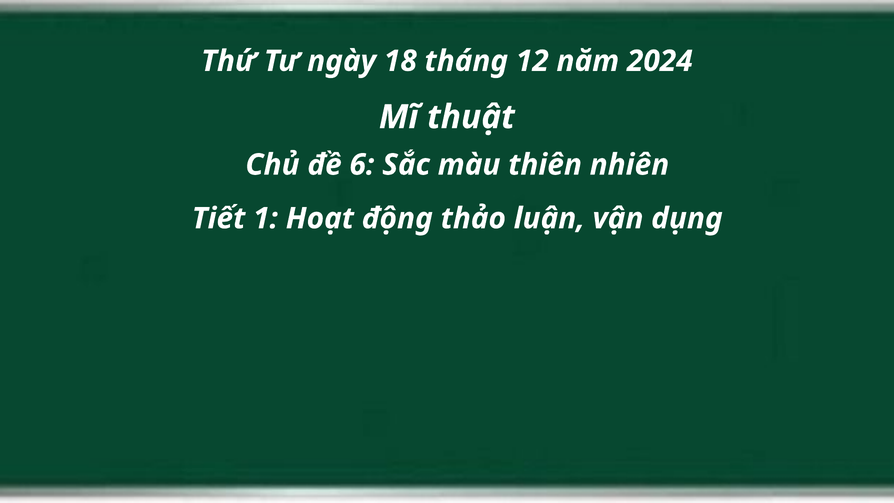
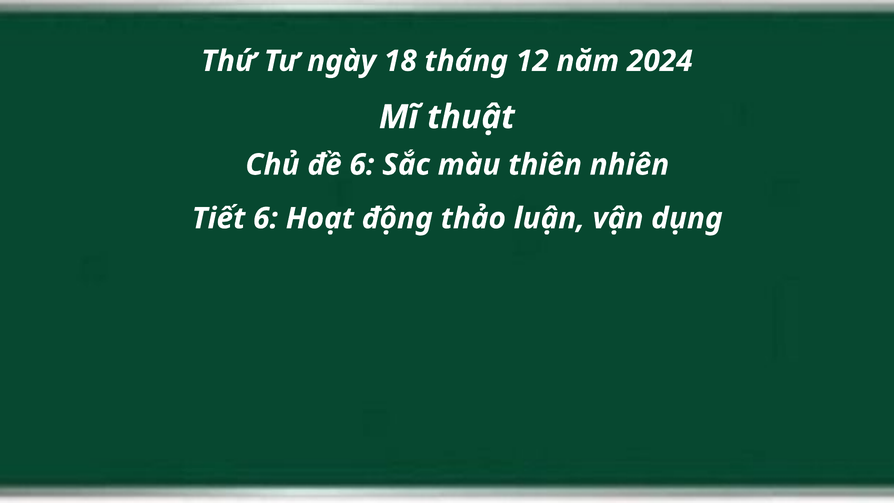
Tiết 1: 1 -> 6
